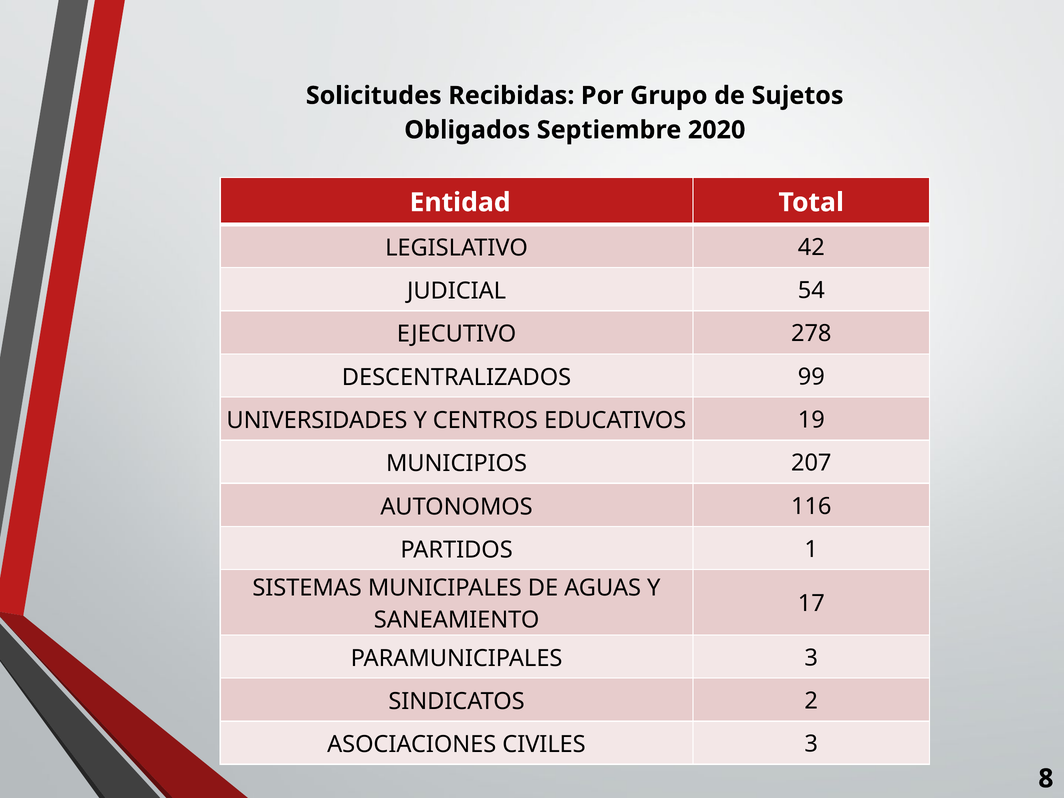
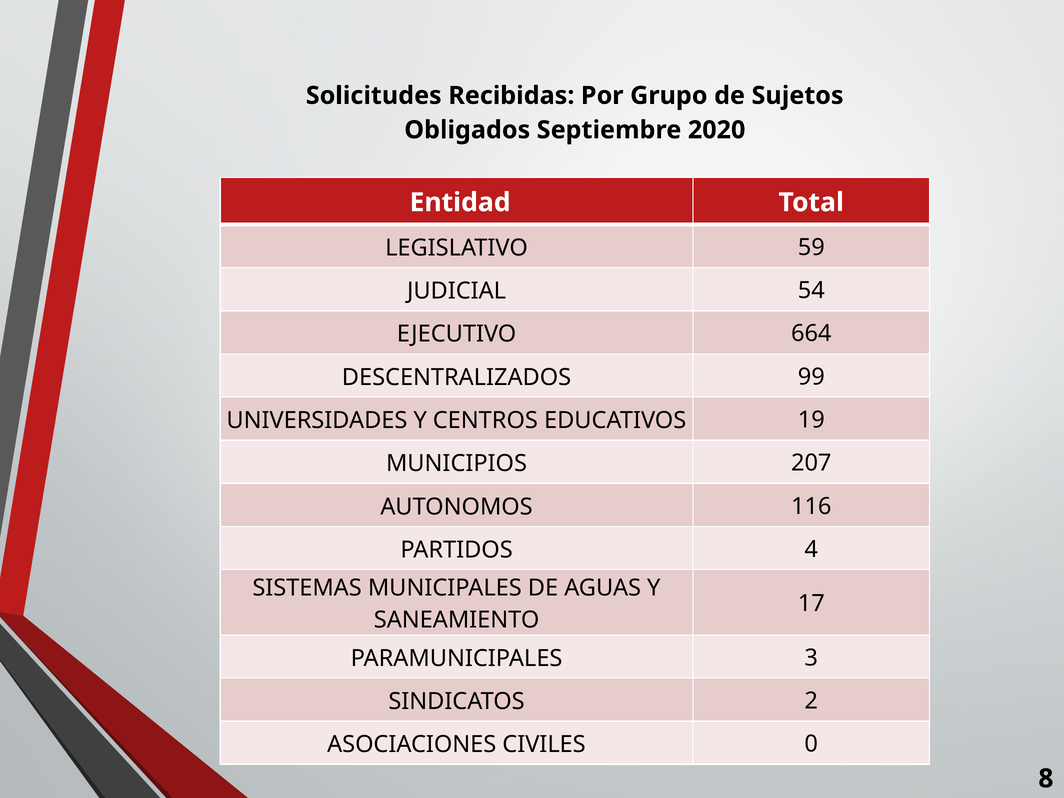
42: 42 -> 59
278: 278 -> 664
1: 1 -> 4
CIVILES 3: 3 -> 0
